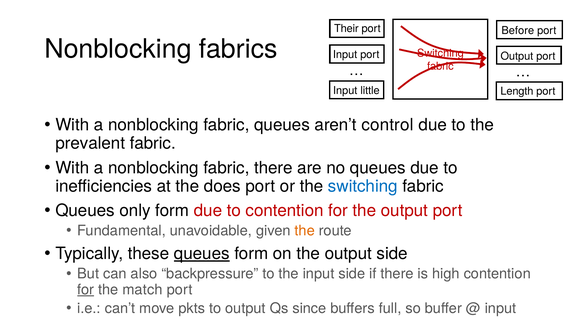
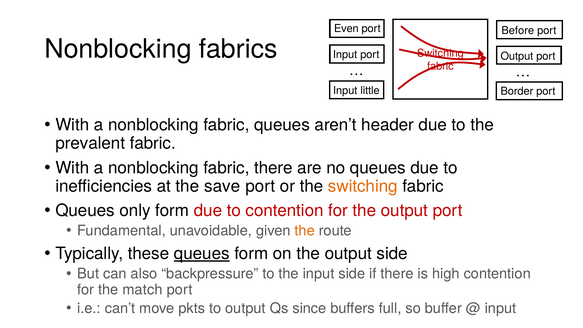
Their: Their -> Even
Length: Length -> Border
control: control -> header
does: does -> save
switching at (363, 186) colour: blue -> orange
for at (86, 289) underline: present -> none
